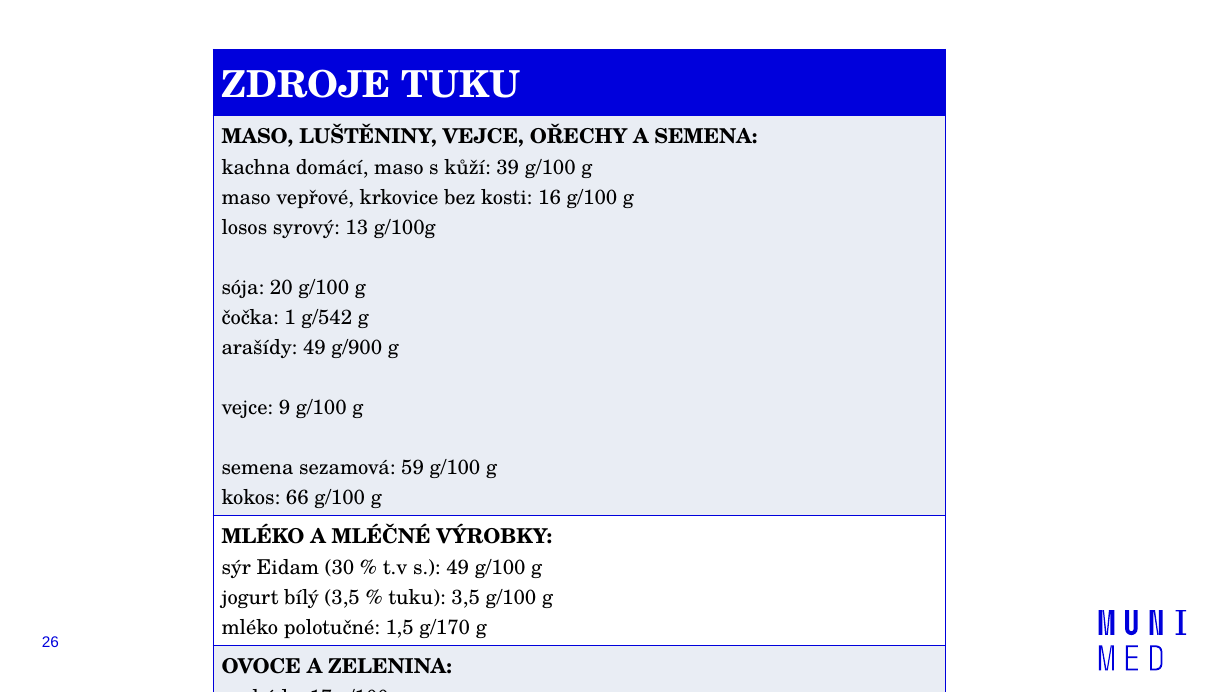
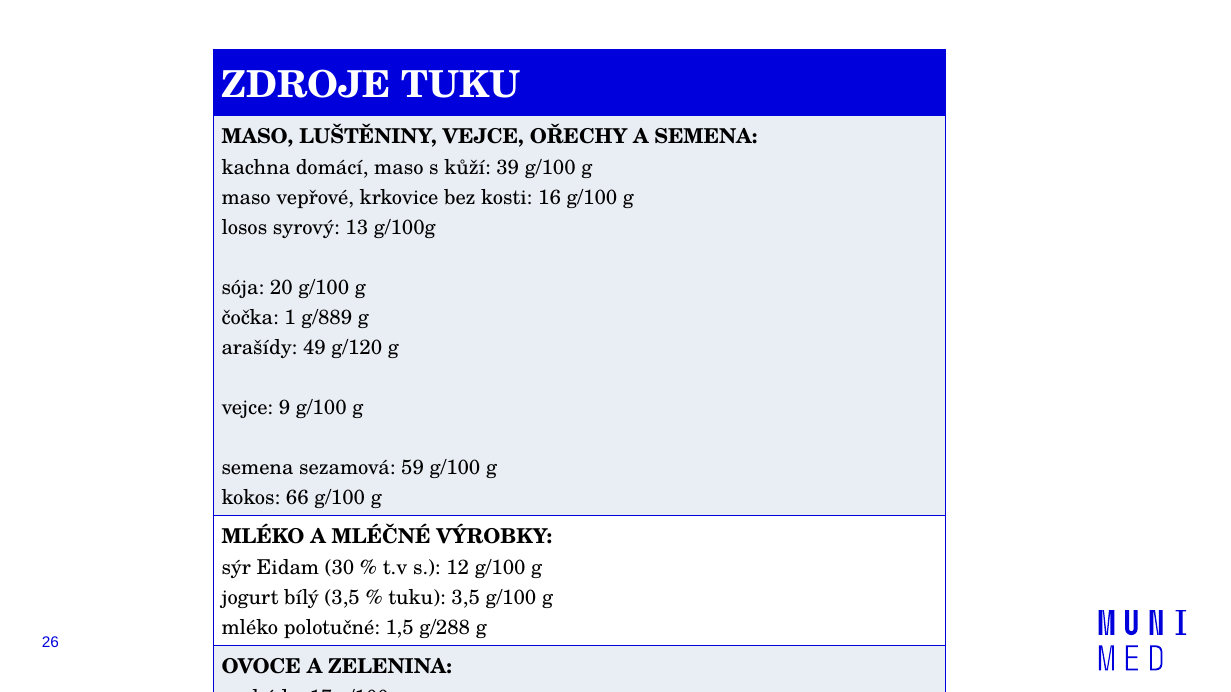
g/542: g/542 -> g/889
g/900: g/900 -> g/120
s 49: 49 -> 12
g/170: g/170 -> g/288
